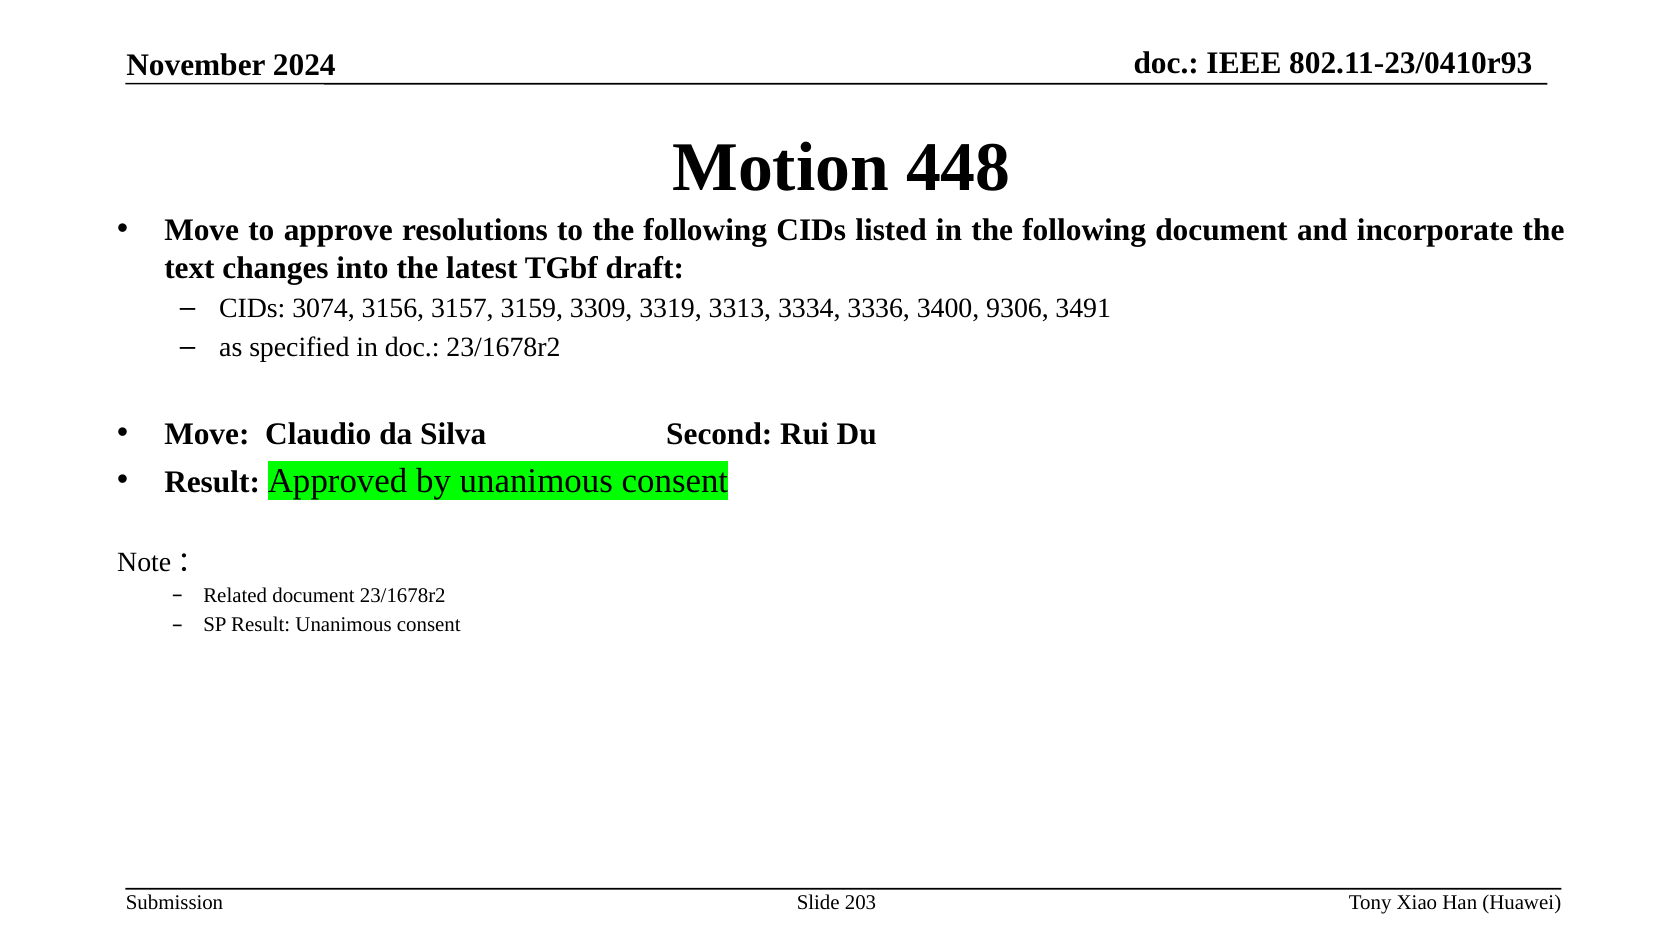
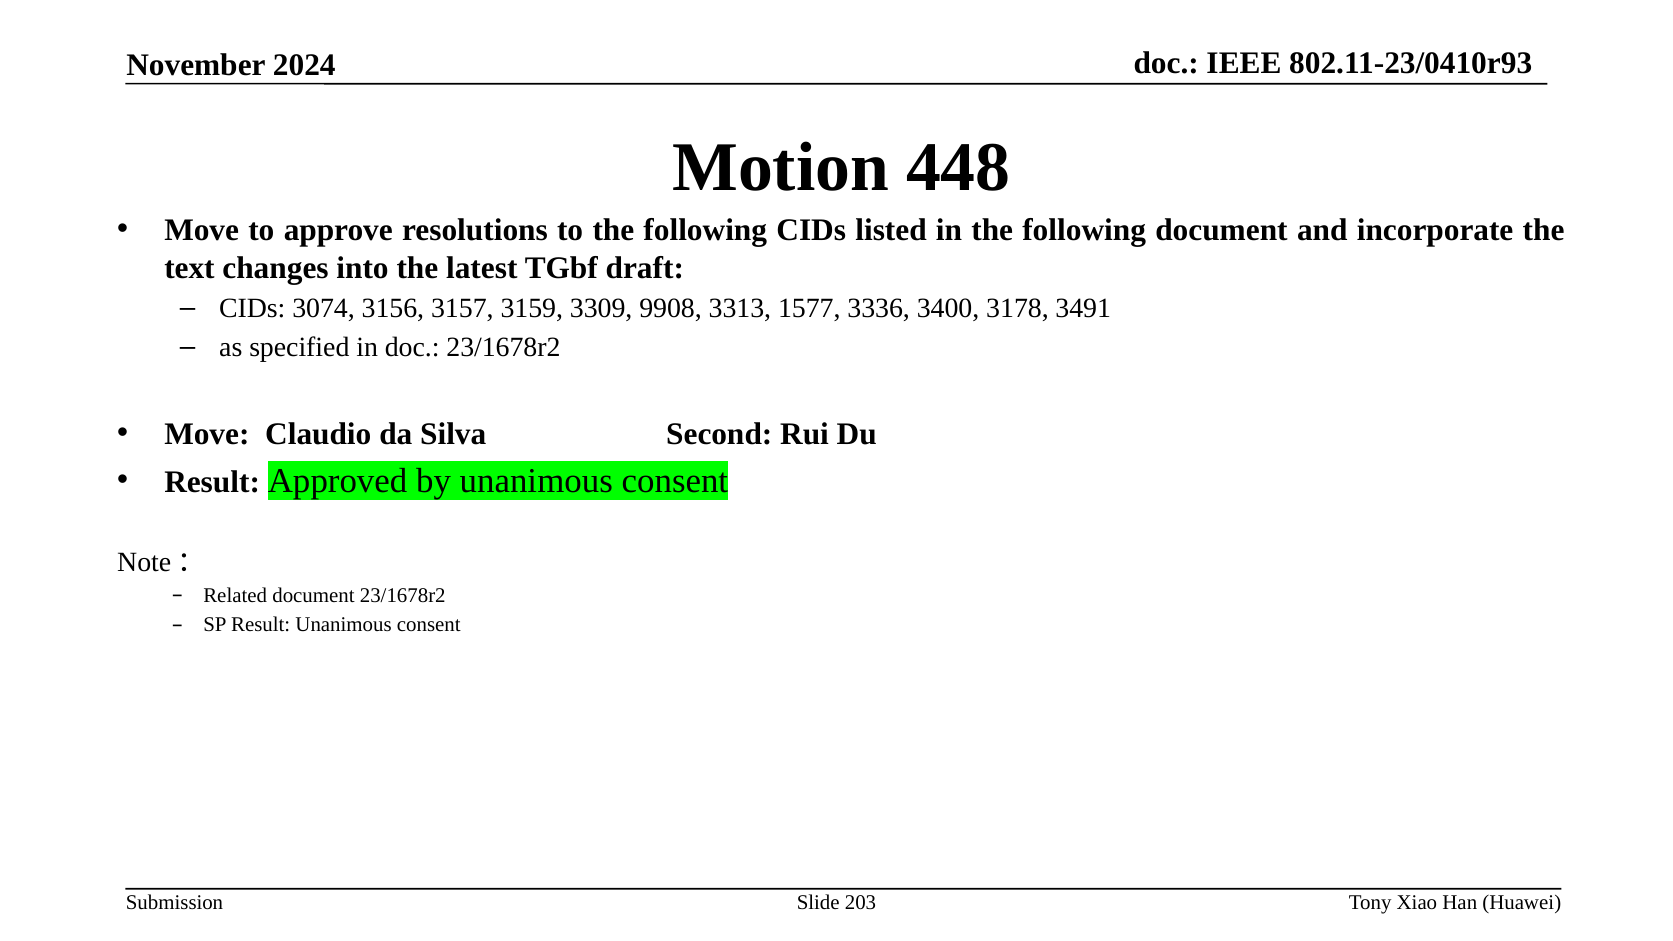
3319: 3319 -> 9908
3334: 3334 -> 1577
9306: 9306 -> 3178
